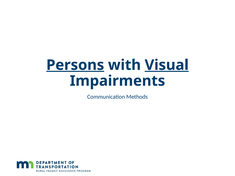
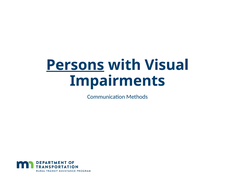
Visual underline: present -> none
